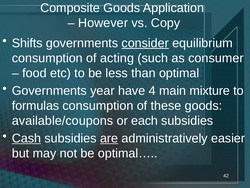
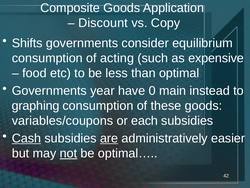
However: However -> Discount
consider underline: present -> none
consumer: consumer -> expensive
4: 4 -> 0
mixture: mixture -> instead
formulas: formulas -> graphing
available/coupons: available/coupons -> variables/coupons
not underline: none -> present
